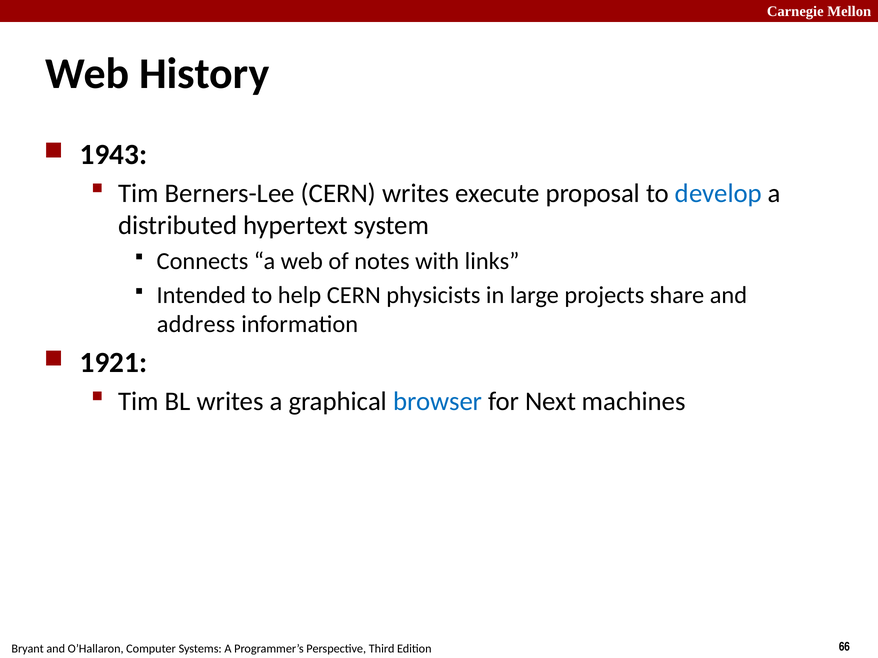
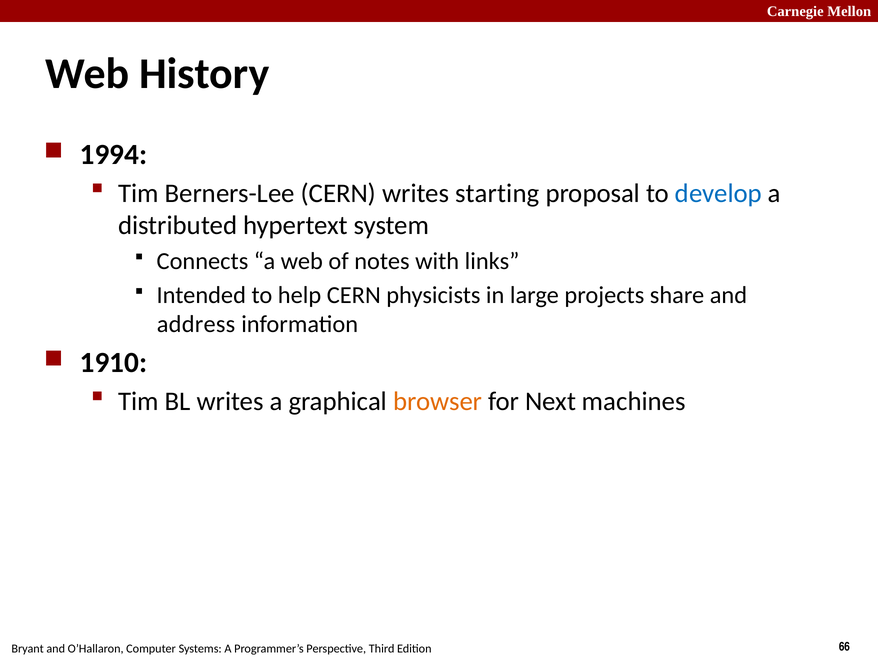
1943: 1943 -> 1994
execute: execute -> starting
1921: 1921 -> 1910
browser colour: blue -> orange
